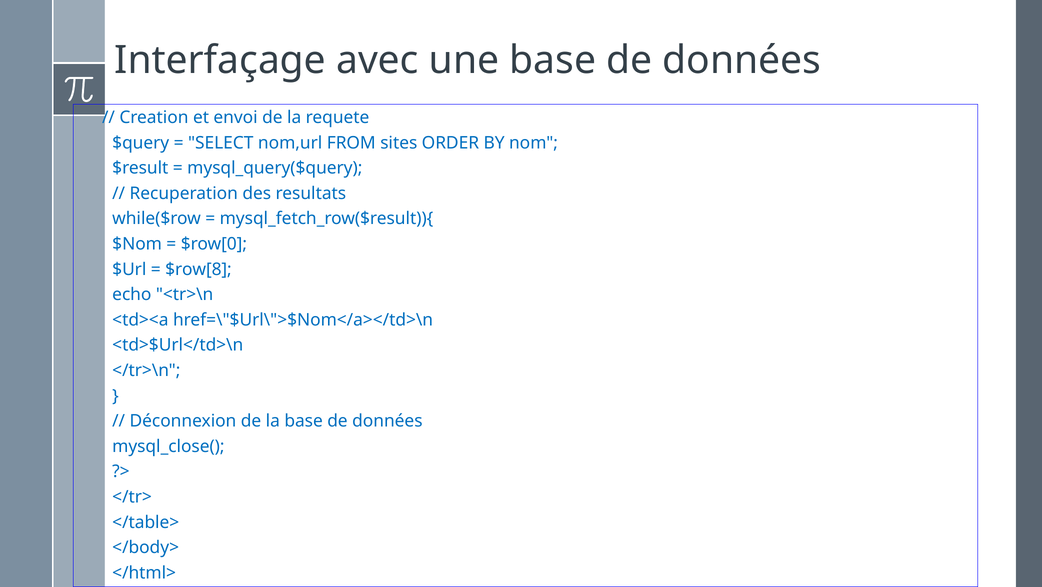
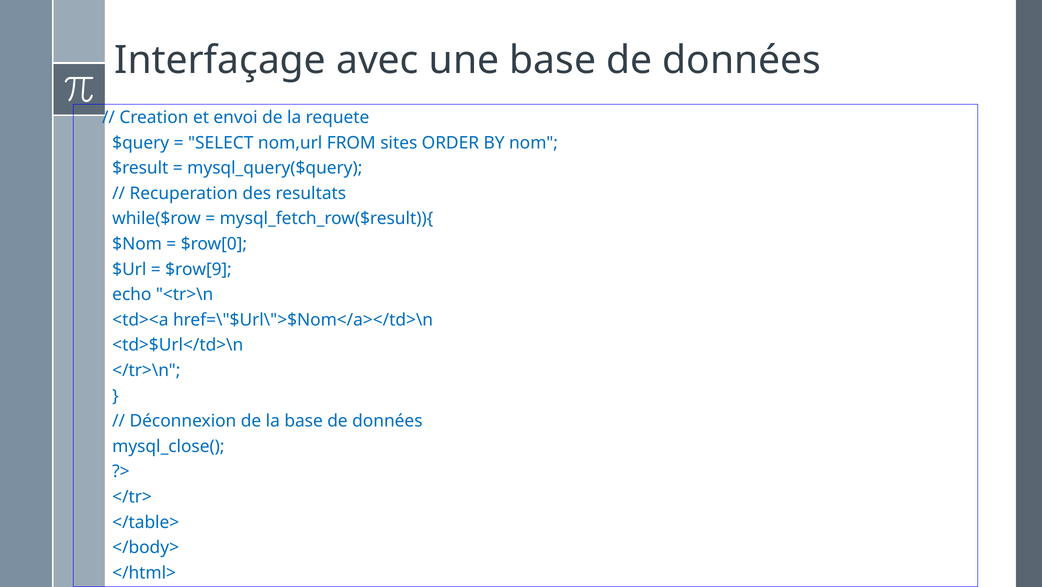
$row[8: $row[8 -> $row[9
